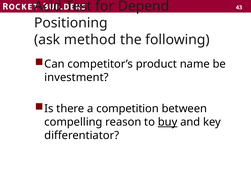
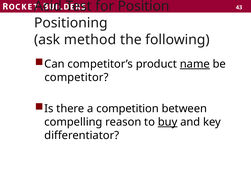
Depend: Depend -> Position
name underline: none -> present
investment: investment -> competitor
